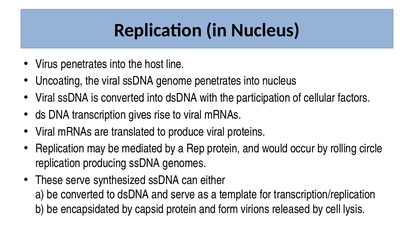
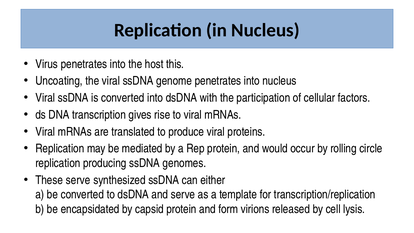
line: line -> this
